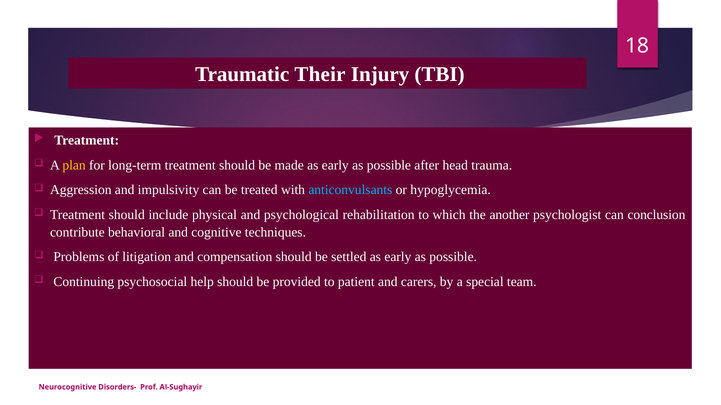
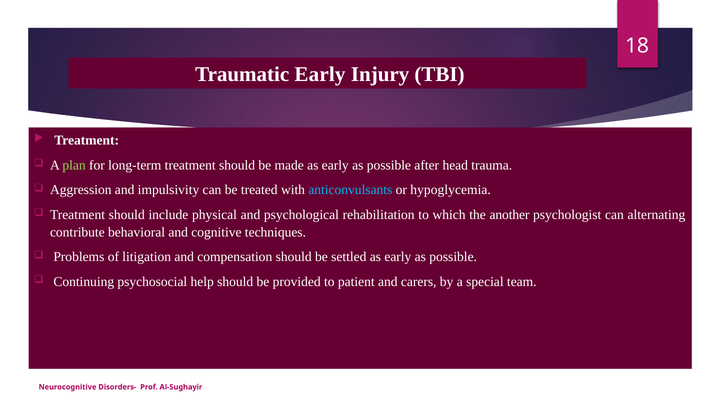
Traumatic Their: Their -> Early
plan colour: yellow -> light green
conclusion: conclusion -> alternating
